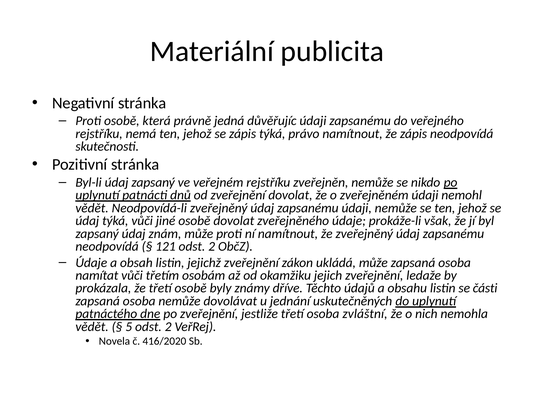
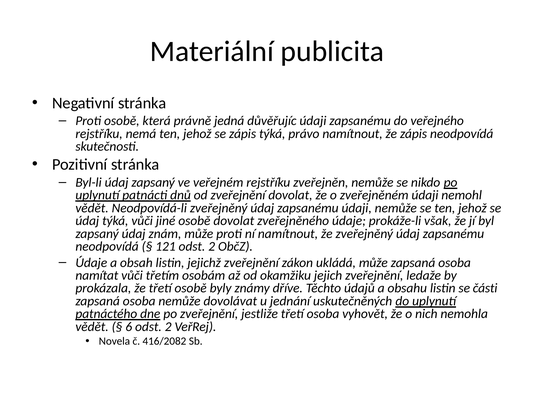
zvláštní: zvláštní -> vyhovět
5: 5 -> 6
416/2020: 416/2020 -> 416/2082
